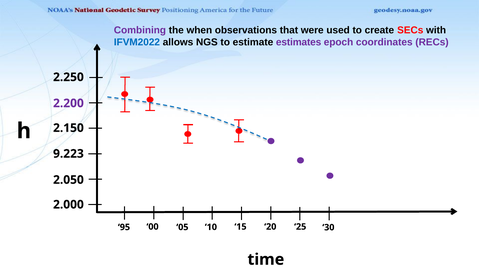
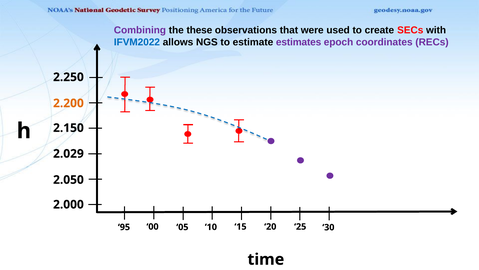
when: when -> these
2.200 colour: purple -> orange
9.223: 9.223 -> 2.029
